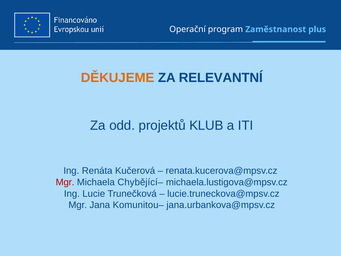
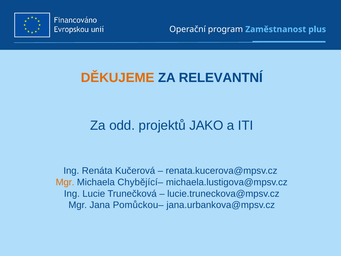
KLUB: KLUB -> JAKO
Mgr at (65, 182) colour: red -> orange
Komunitou–: Komunitou– -> Pomůckou–
